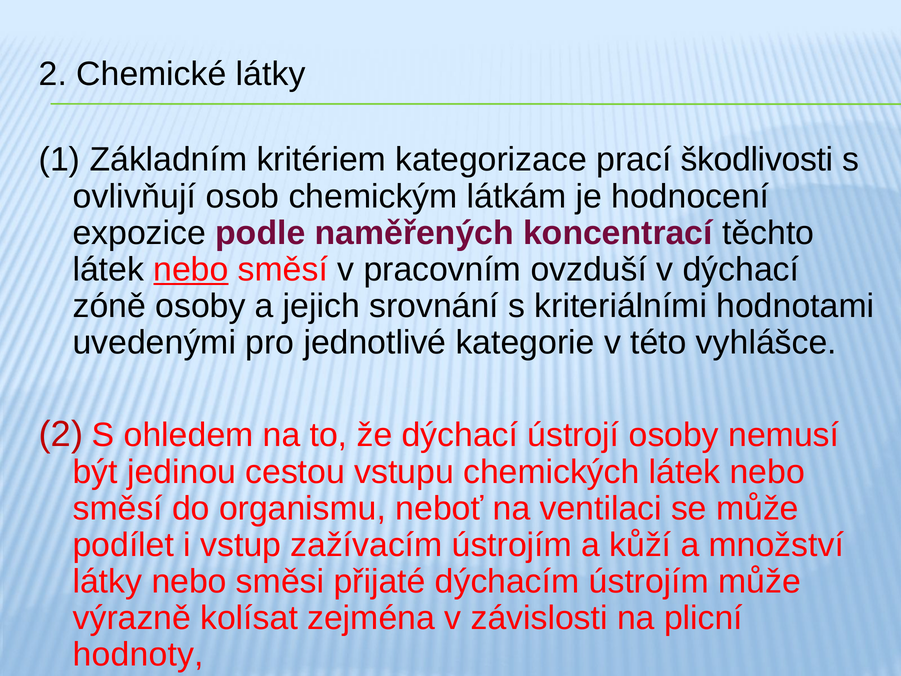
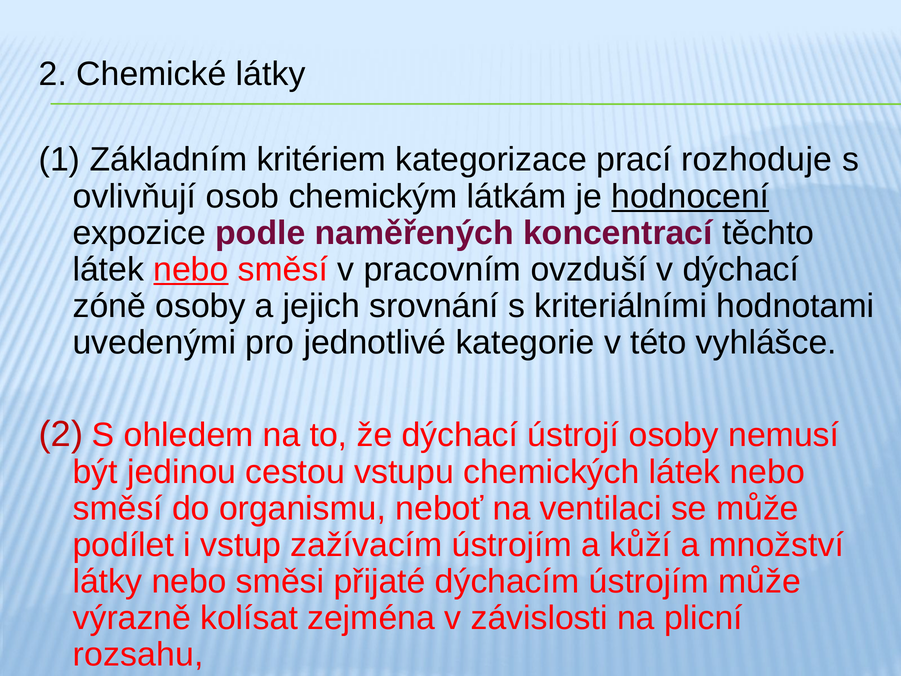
škodlivosti: škodlivosti -> rozhoduje
hodnocení underline: none -> present
hodnoty: hodnoty -> rozsahu
